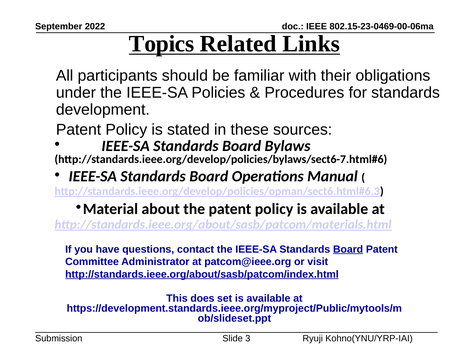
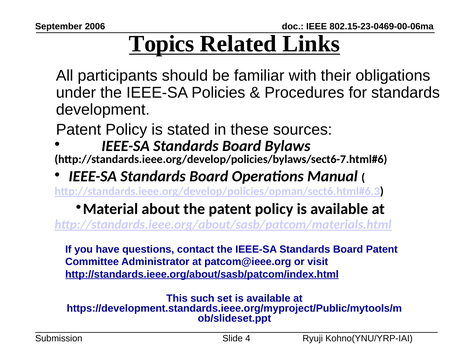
2022: 2022 -> 2006
Board at (348, 249) underline: present -> none
does: does -> such
3: 3 -> 4
